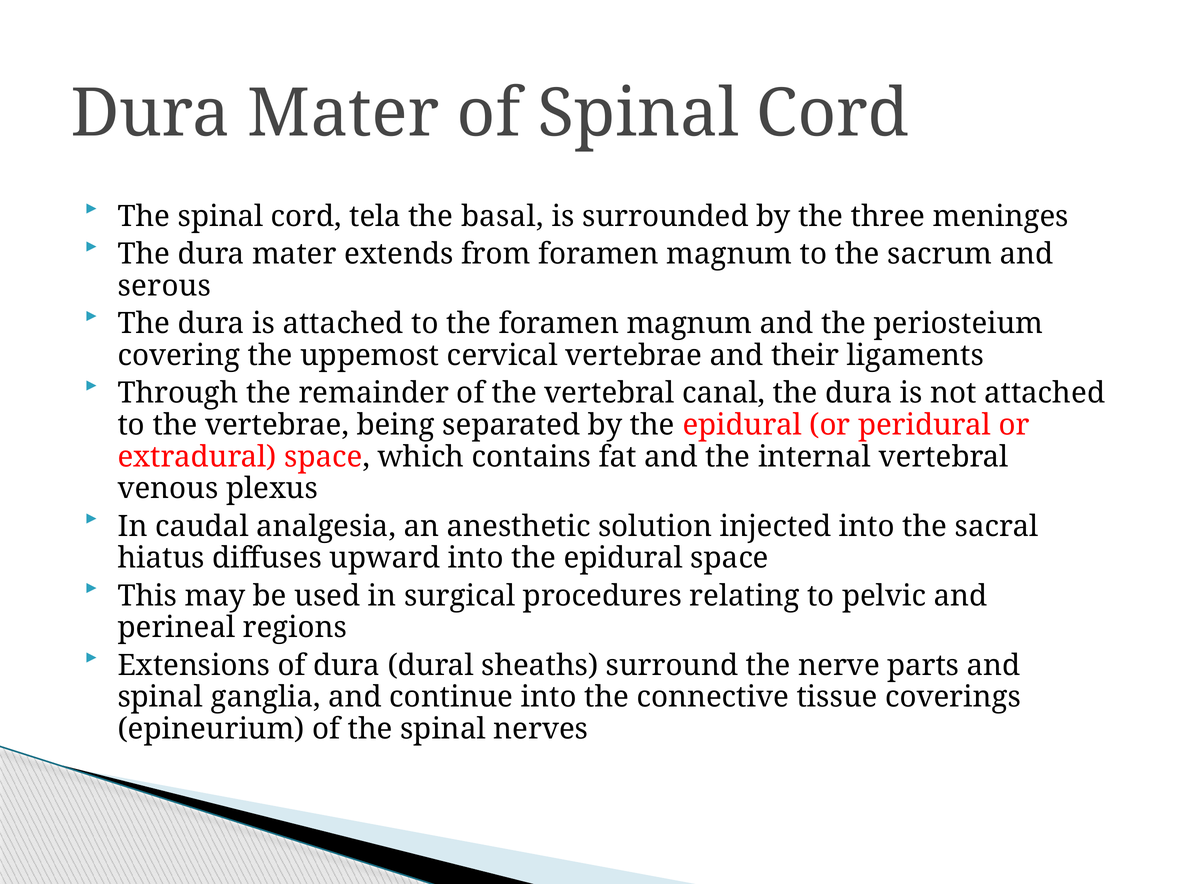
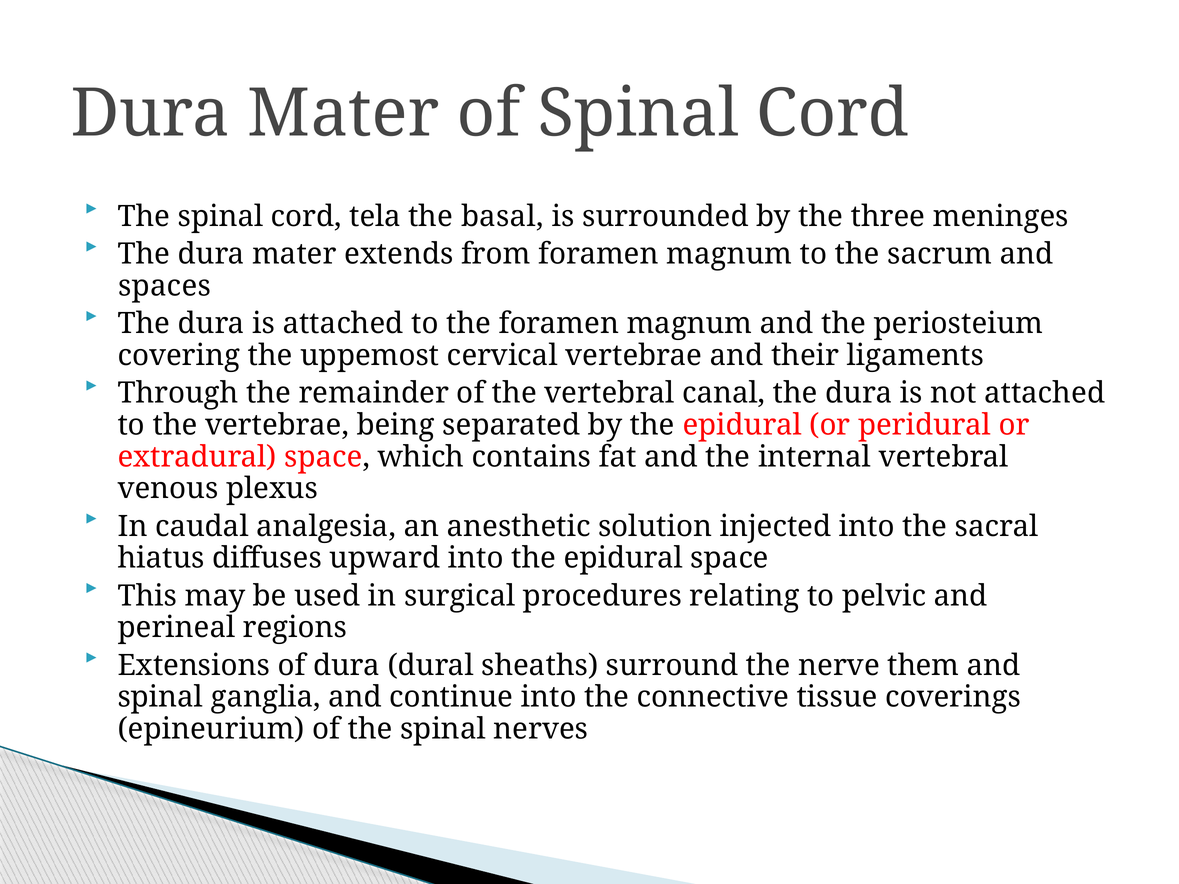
serous: serous -> spaces
parts: parts -> them
